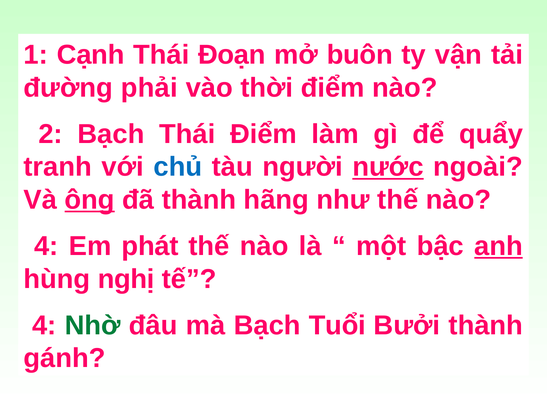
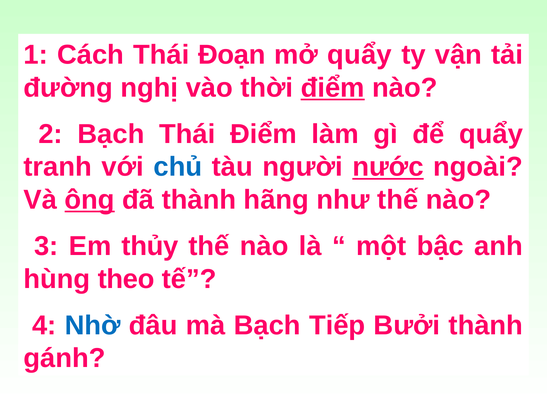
Cạnh: Cạnh -> Cách
mở buôn: buôn -> quẩy
phải: phải -> nghị
điểm at (333, 88) underline: none -> present
4 at (46, 246): 4 -> 3
phát: phát -> thủy
anh underline: present -> none
nghị: nghị -> theo
Nhờ colour: green -> blue
Tuổi: Tuổi -> Tiếp
